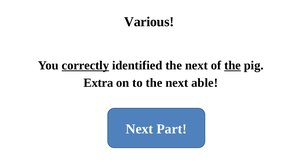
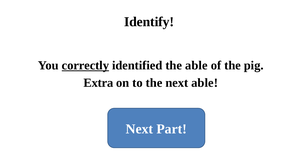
Various: Various -> Identify
identified the next: next -> able
the at (233, 65) underline: present -> none
